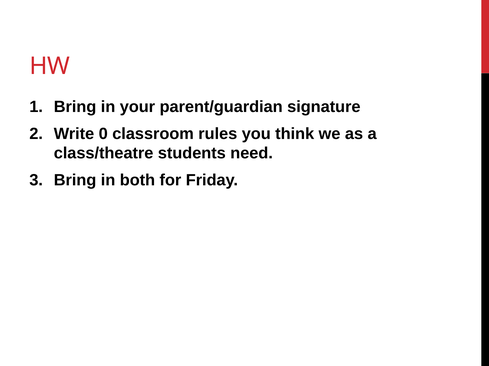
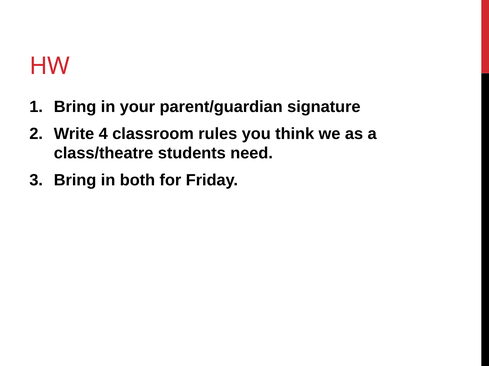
0: 0 -> 4
